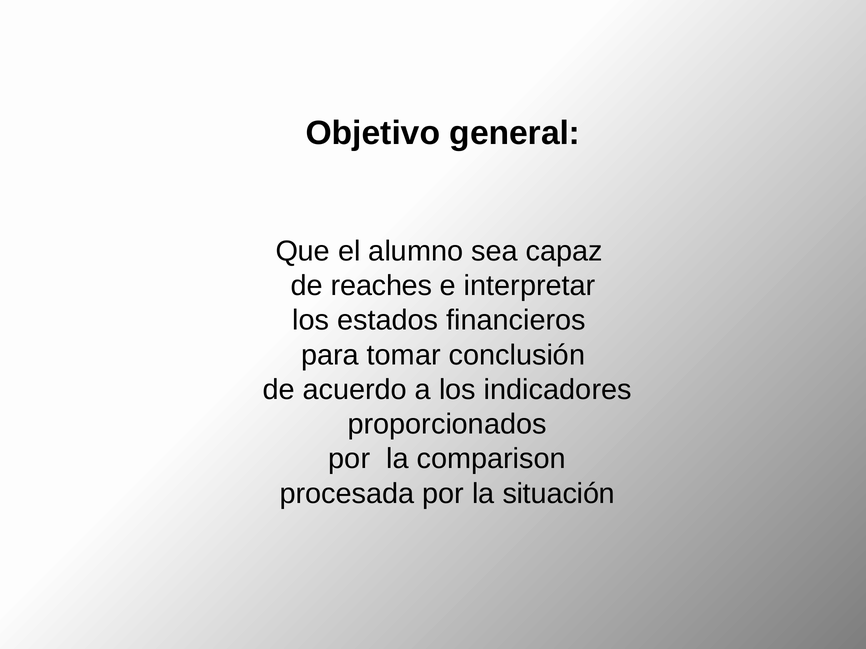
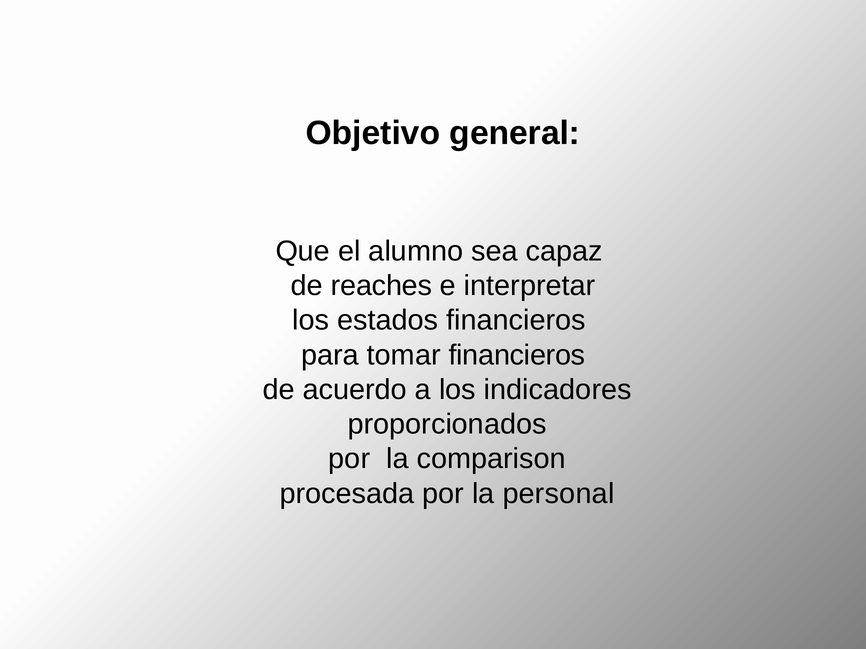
tomar conclusión: conclusión -> financieros
situación: situación -> personal
